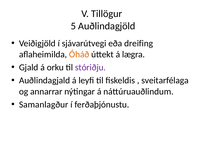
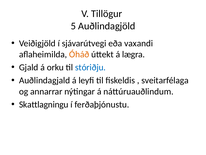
dreifing: dreifing -> vaxandi
stóriðju colour: purple -> blue
Samanlagður: Samanlagður -> Skattlagningu
